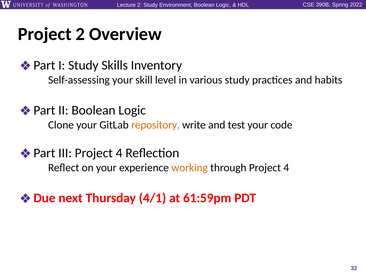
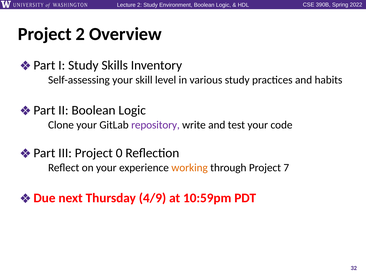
repository colour: orange -> purple
III Project 4: 4 -> 0
through Project 4: 4 -> 7
4/1: 4/1 -> 4/9
61:59pm: 61:59pm -> 10:59pm
